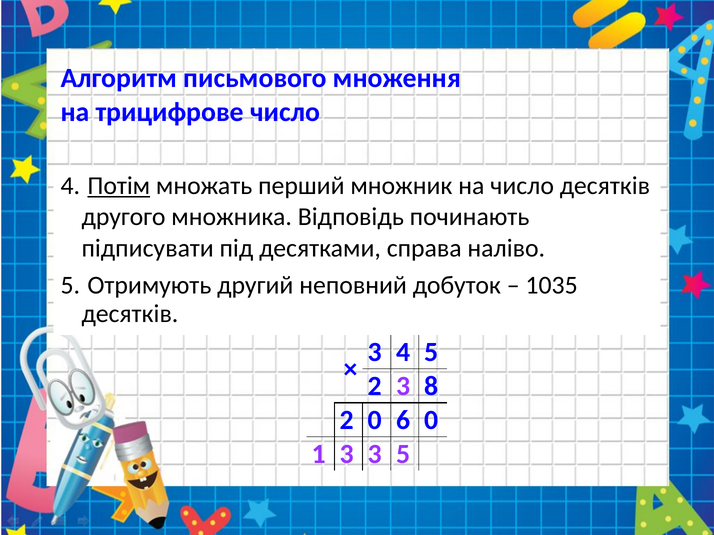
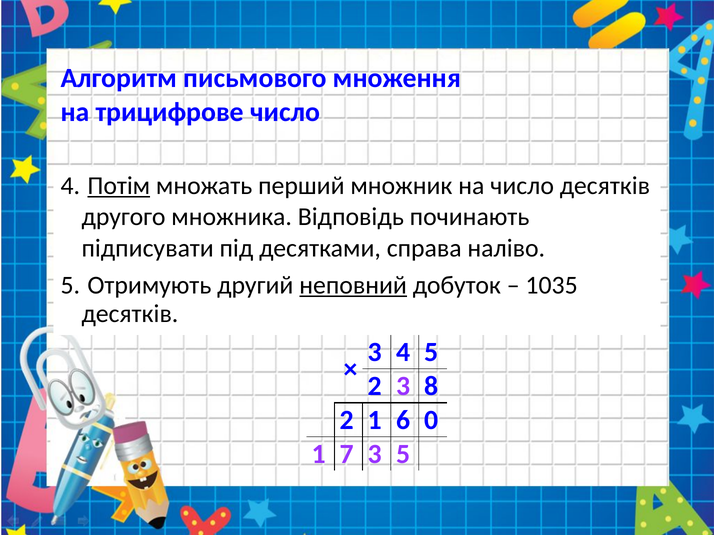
неповний underline: none -> present
2 0: 0 -> 1
1 3: 3 -> 7
